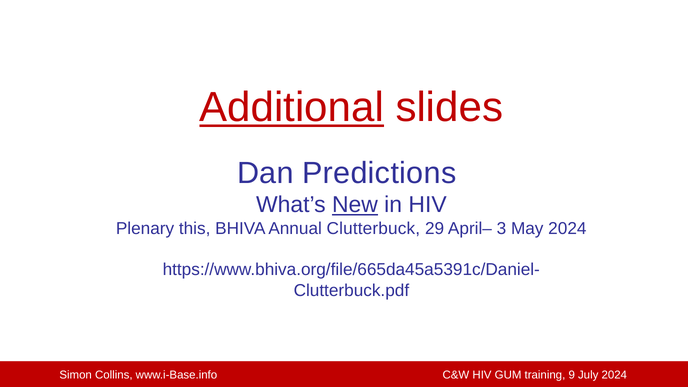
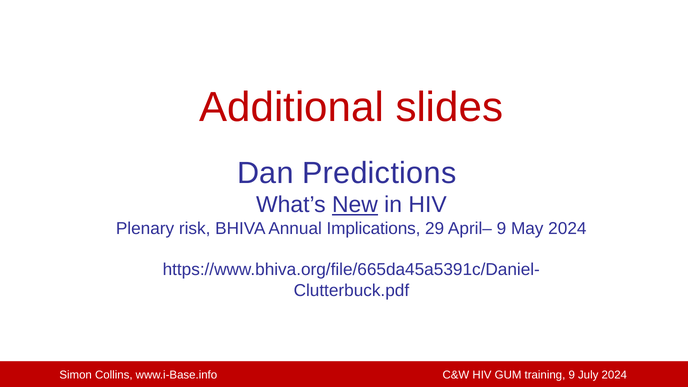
Additional underline: present -> none
this: this -> risk
Clutterbuck: Clutterbuck -> Implications
April– 3: 3 -> 9
